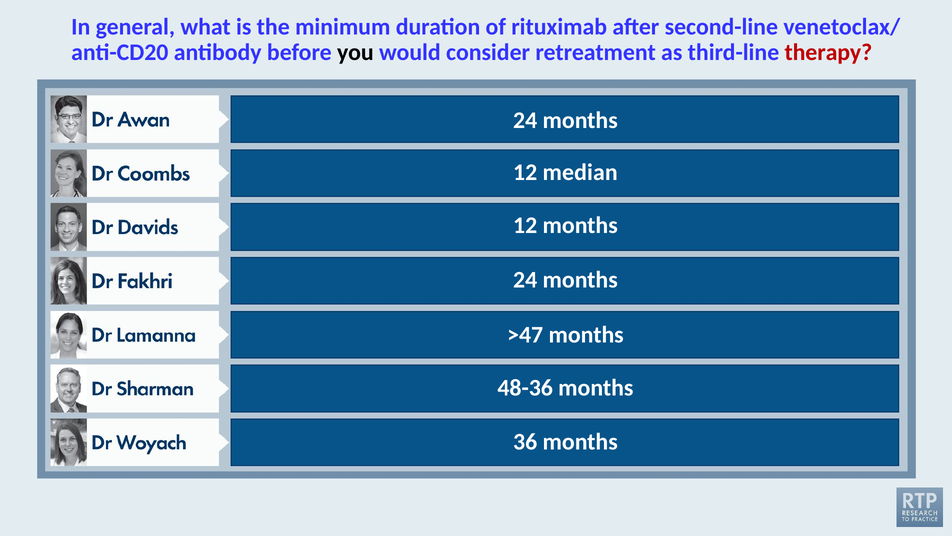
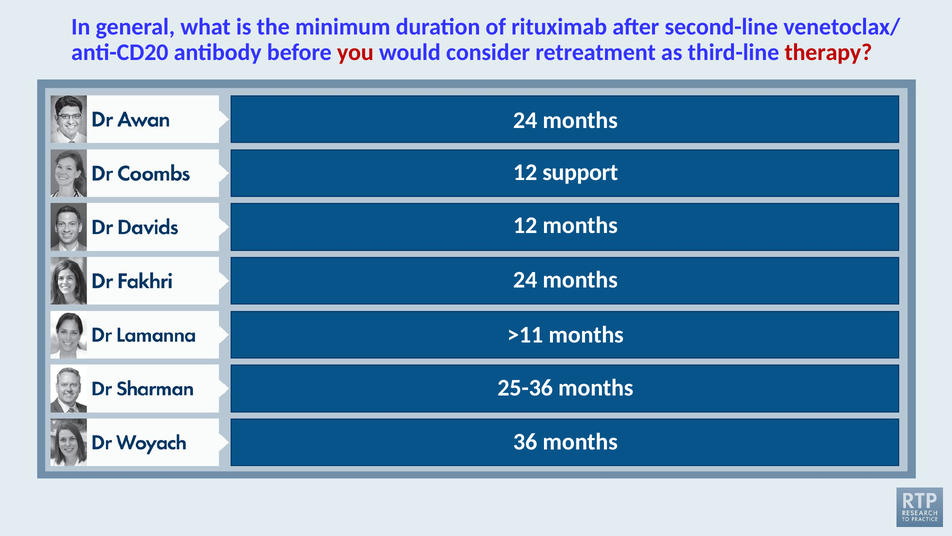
you colour: black -> red
median: median -> support
>47: >47 -> >11
48-36: 48-36 -> 25-36
